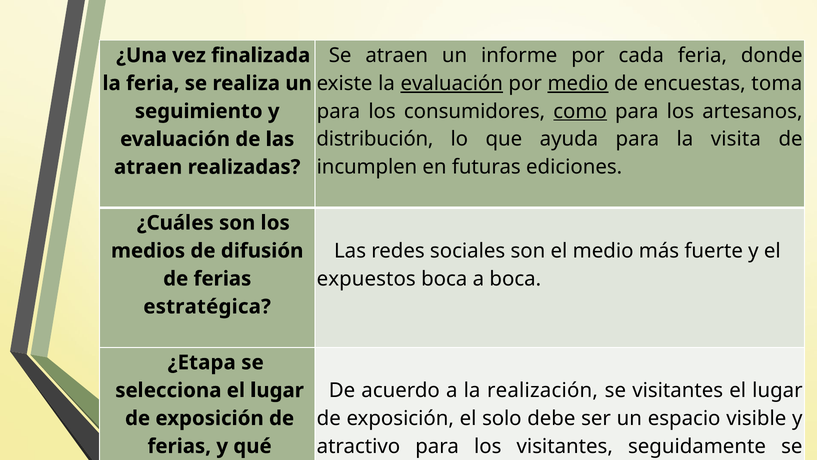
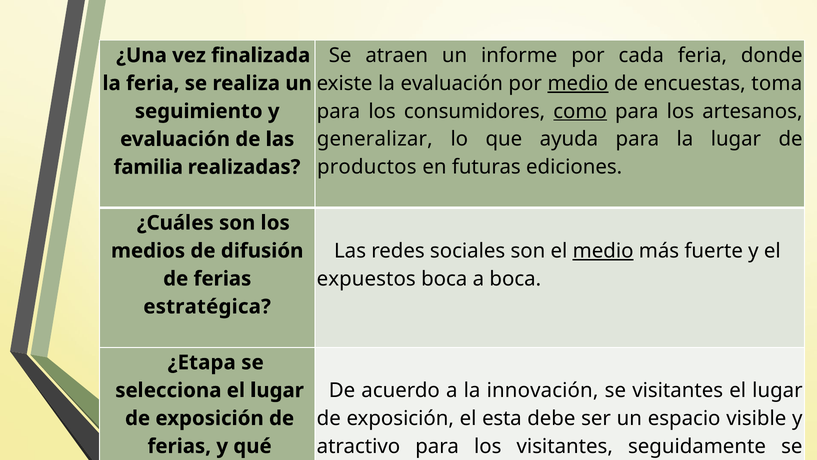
evaluación at (452, 83) underline: present -> none
distribución: distribución -> generalizar
la visita: visita -> lugar
incumplen at (367, 167): incumplen -> productos
atraen at (148, 167): atraen -> familia
medio at (603, 251) underline: none -> present
realización: realización -> innovación
solo: solo -> esta
